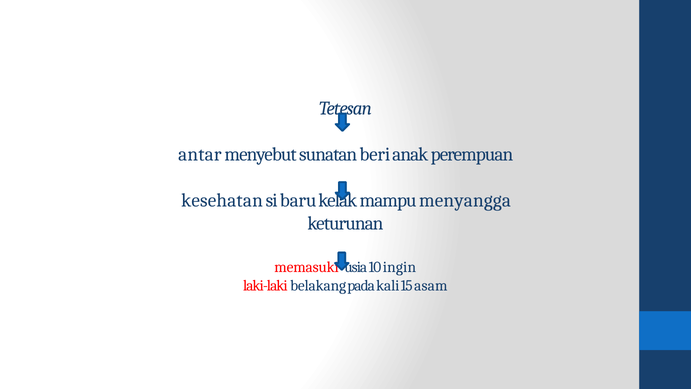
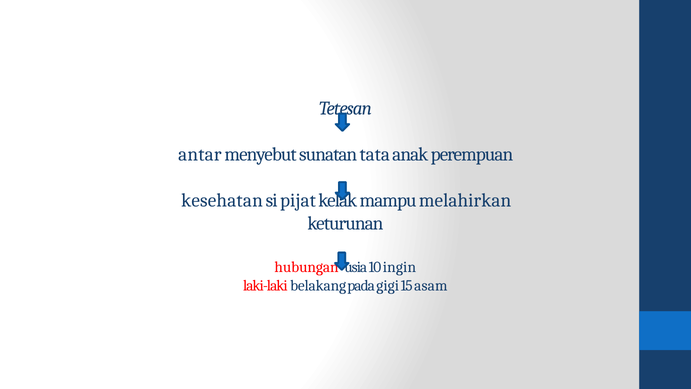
beri: beri -> tata
baru: baru -> pijat
menyangga: menyangga -> melahirkan
memasuki: memasuki -> hubungan
kali: kali -> gigi
